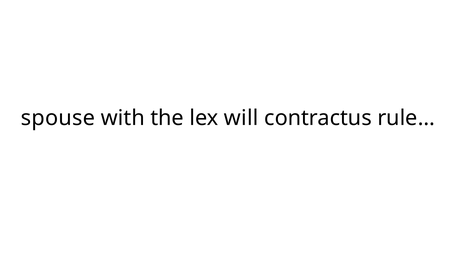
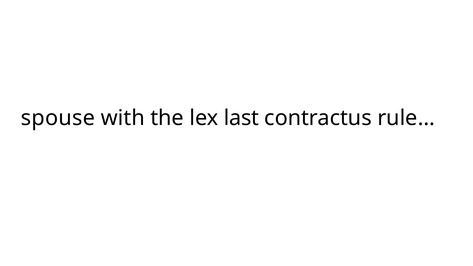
will: will -> last
